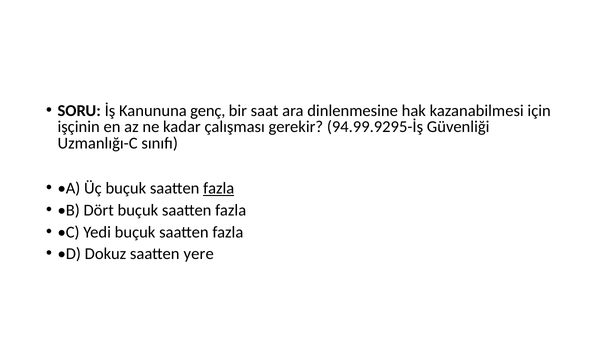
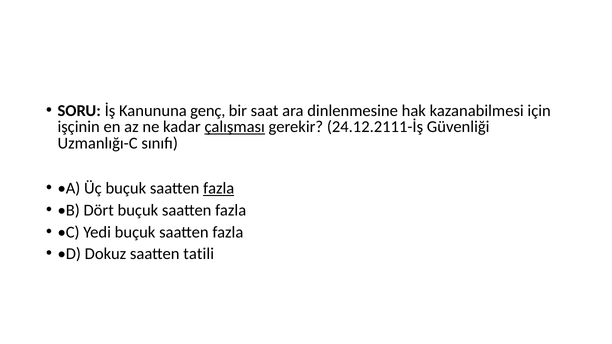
çalışması underline: none -> present
94.99.9295-İş: 94.99.9295-İş -> 24.12.2111-İş
yere: yere -> tatili
